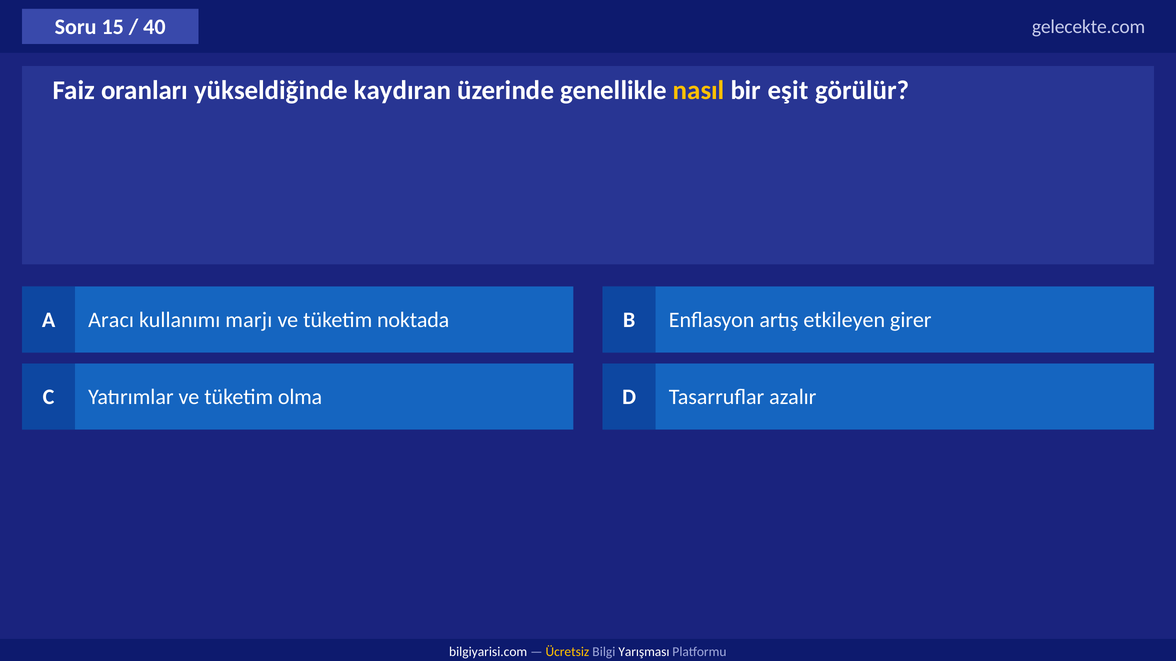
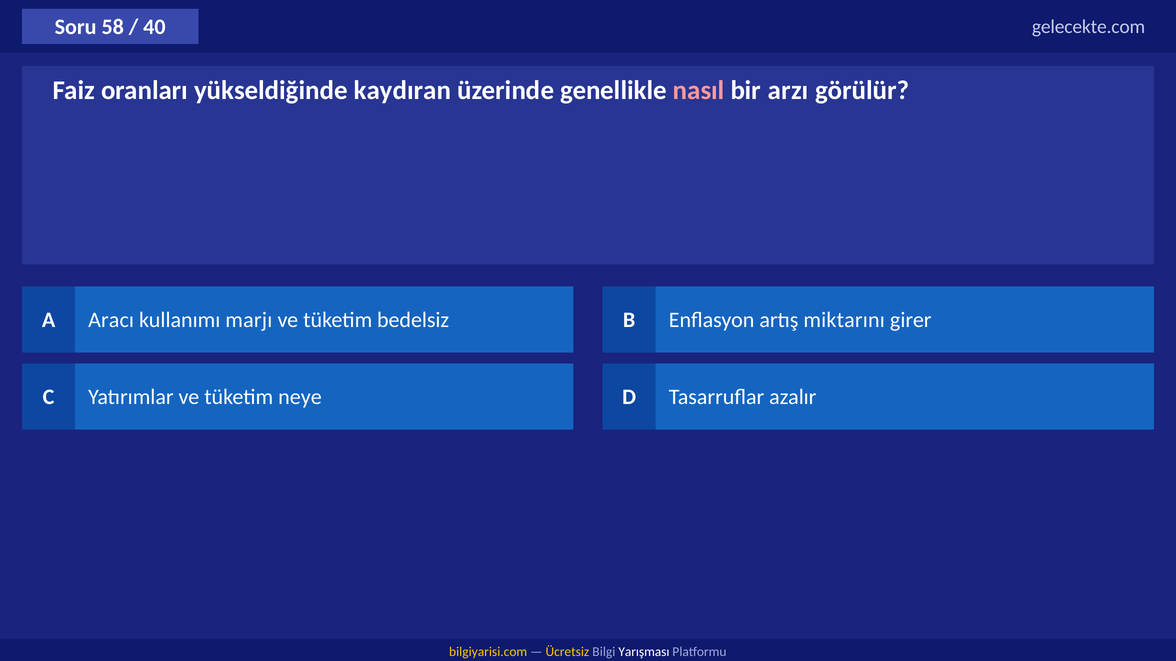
15: 15 -> 58
nasıl colour: yellow -> pink
eşit: eşit -> arzı
noktada: noktada -> bedelsiz
etkileyen: etkileyen -> miktarını
olma: olma -> neye
bilgiyarisi.com colour: white -> yellow
